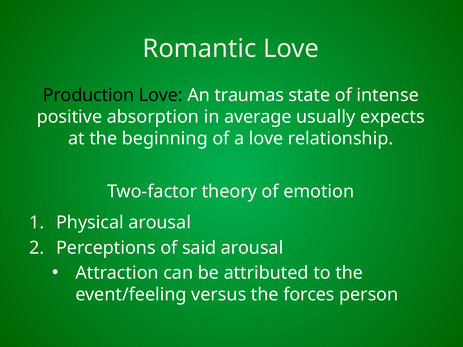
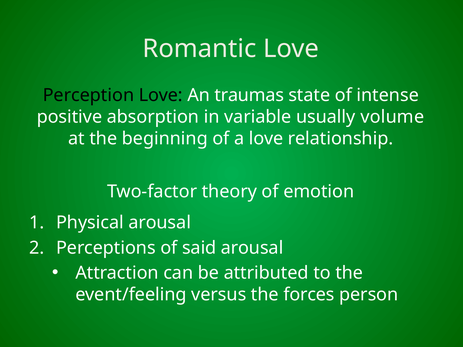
Production: Production -> Perception
average: average -> variable
expects: expects -> volume
